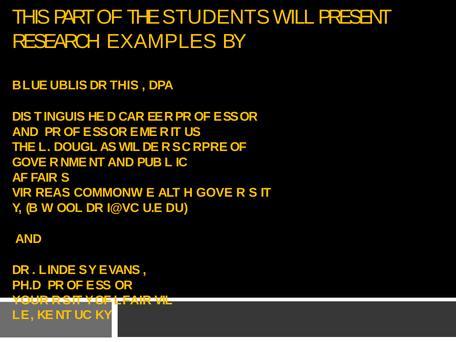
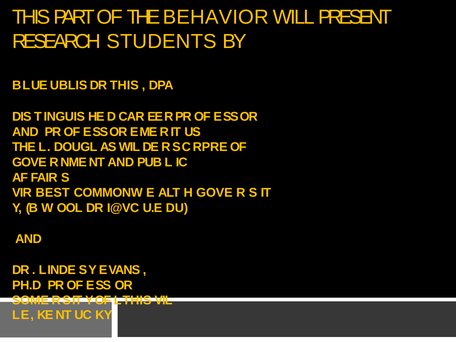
STUDENTS: STUDENTS -> BEHAVIOR
EXAMPLES: EXAMPLES -> STUDENTS
REAS: REAS -> BEST
YOUR: YOUR -> SOME
L FAIR: FAIR -> THIS
